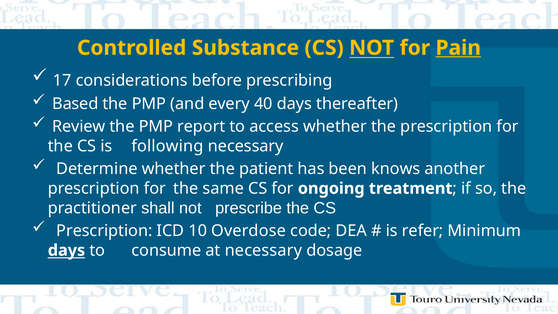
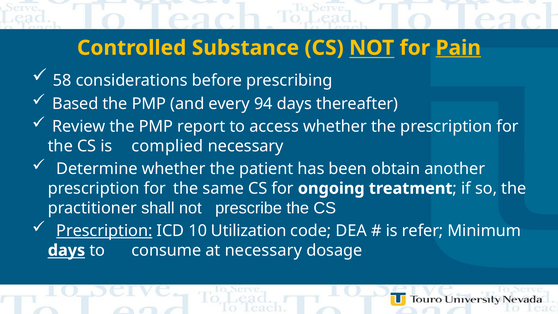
17: 17 -> 58
40: 40 -> 94
following: following -> complied
knows: knows -> obtain
Prescription at (104, 231) underline: none -> present
Overdose: Overdose -> Utilization
